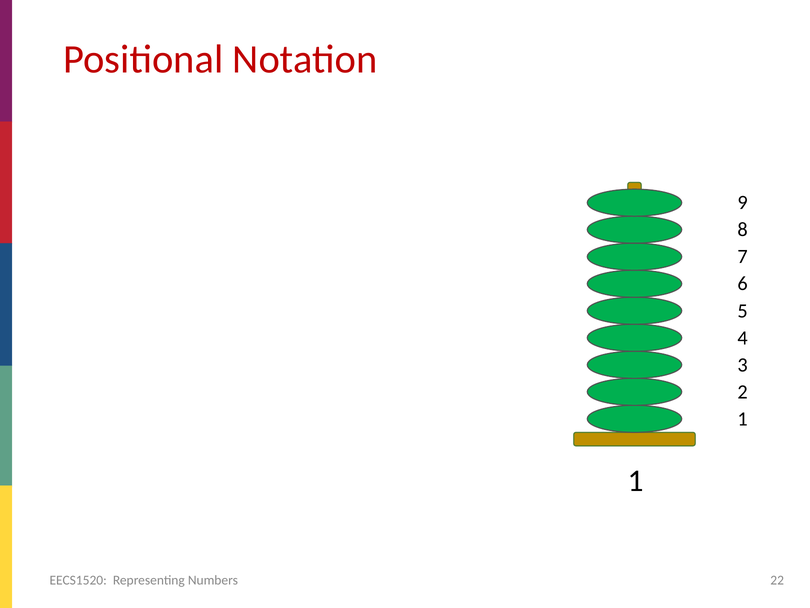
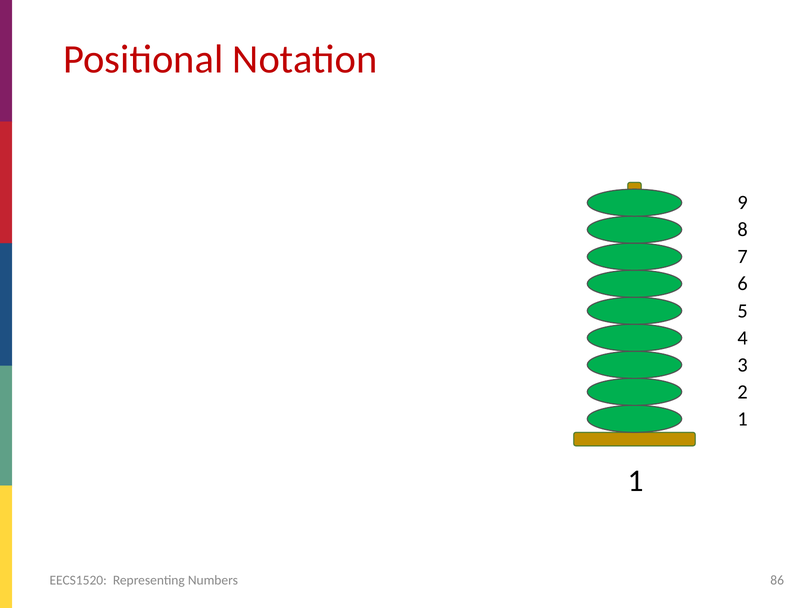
22: 22 -> 86
